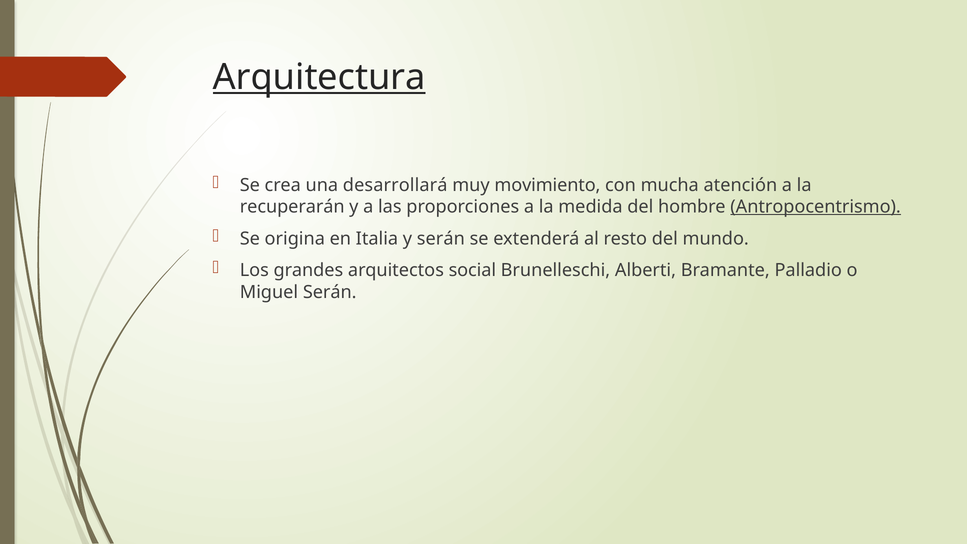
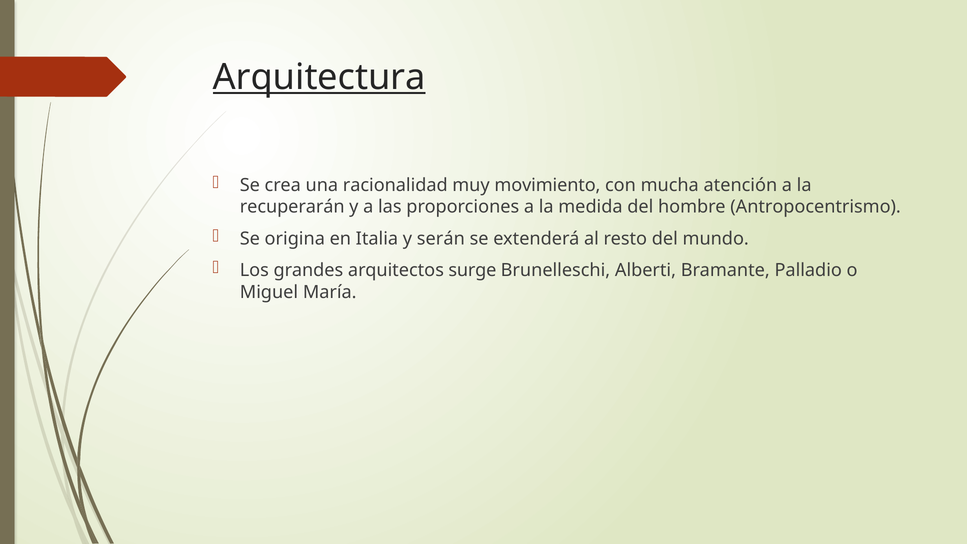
desarrollará: desarrollará -> racionalidad
Antropocentrismo underline: present -> none
social: social -> surge
Miguel Serán: Serán -> María
